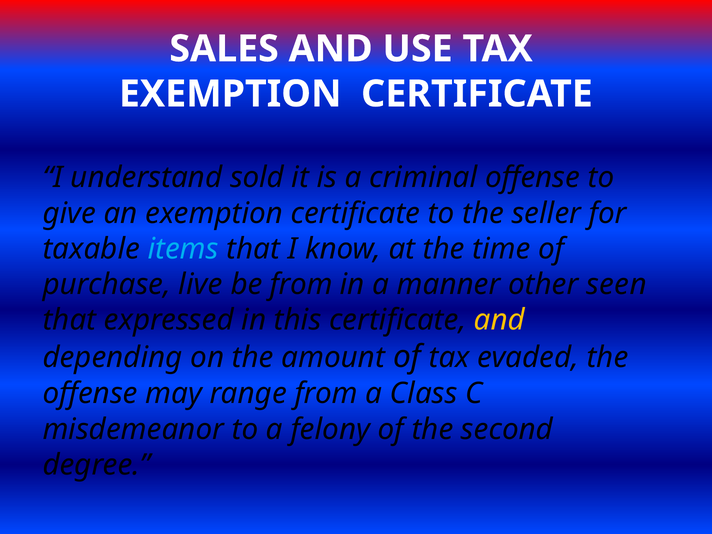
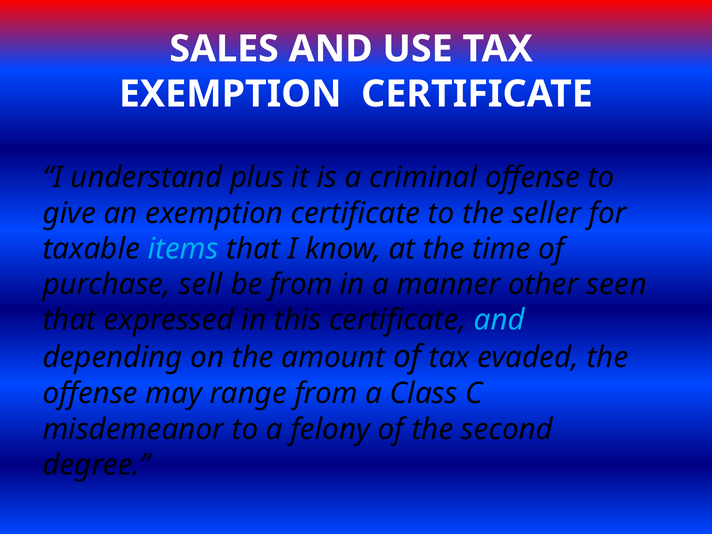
sold: sold -> plus
live: live -> sell
and at (499, 320) colour: yellow -> light blue
